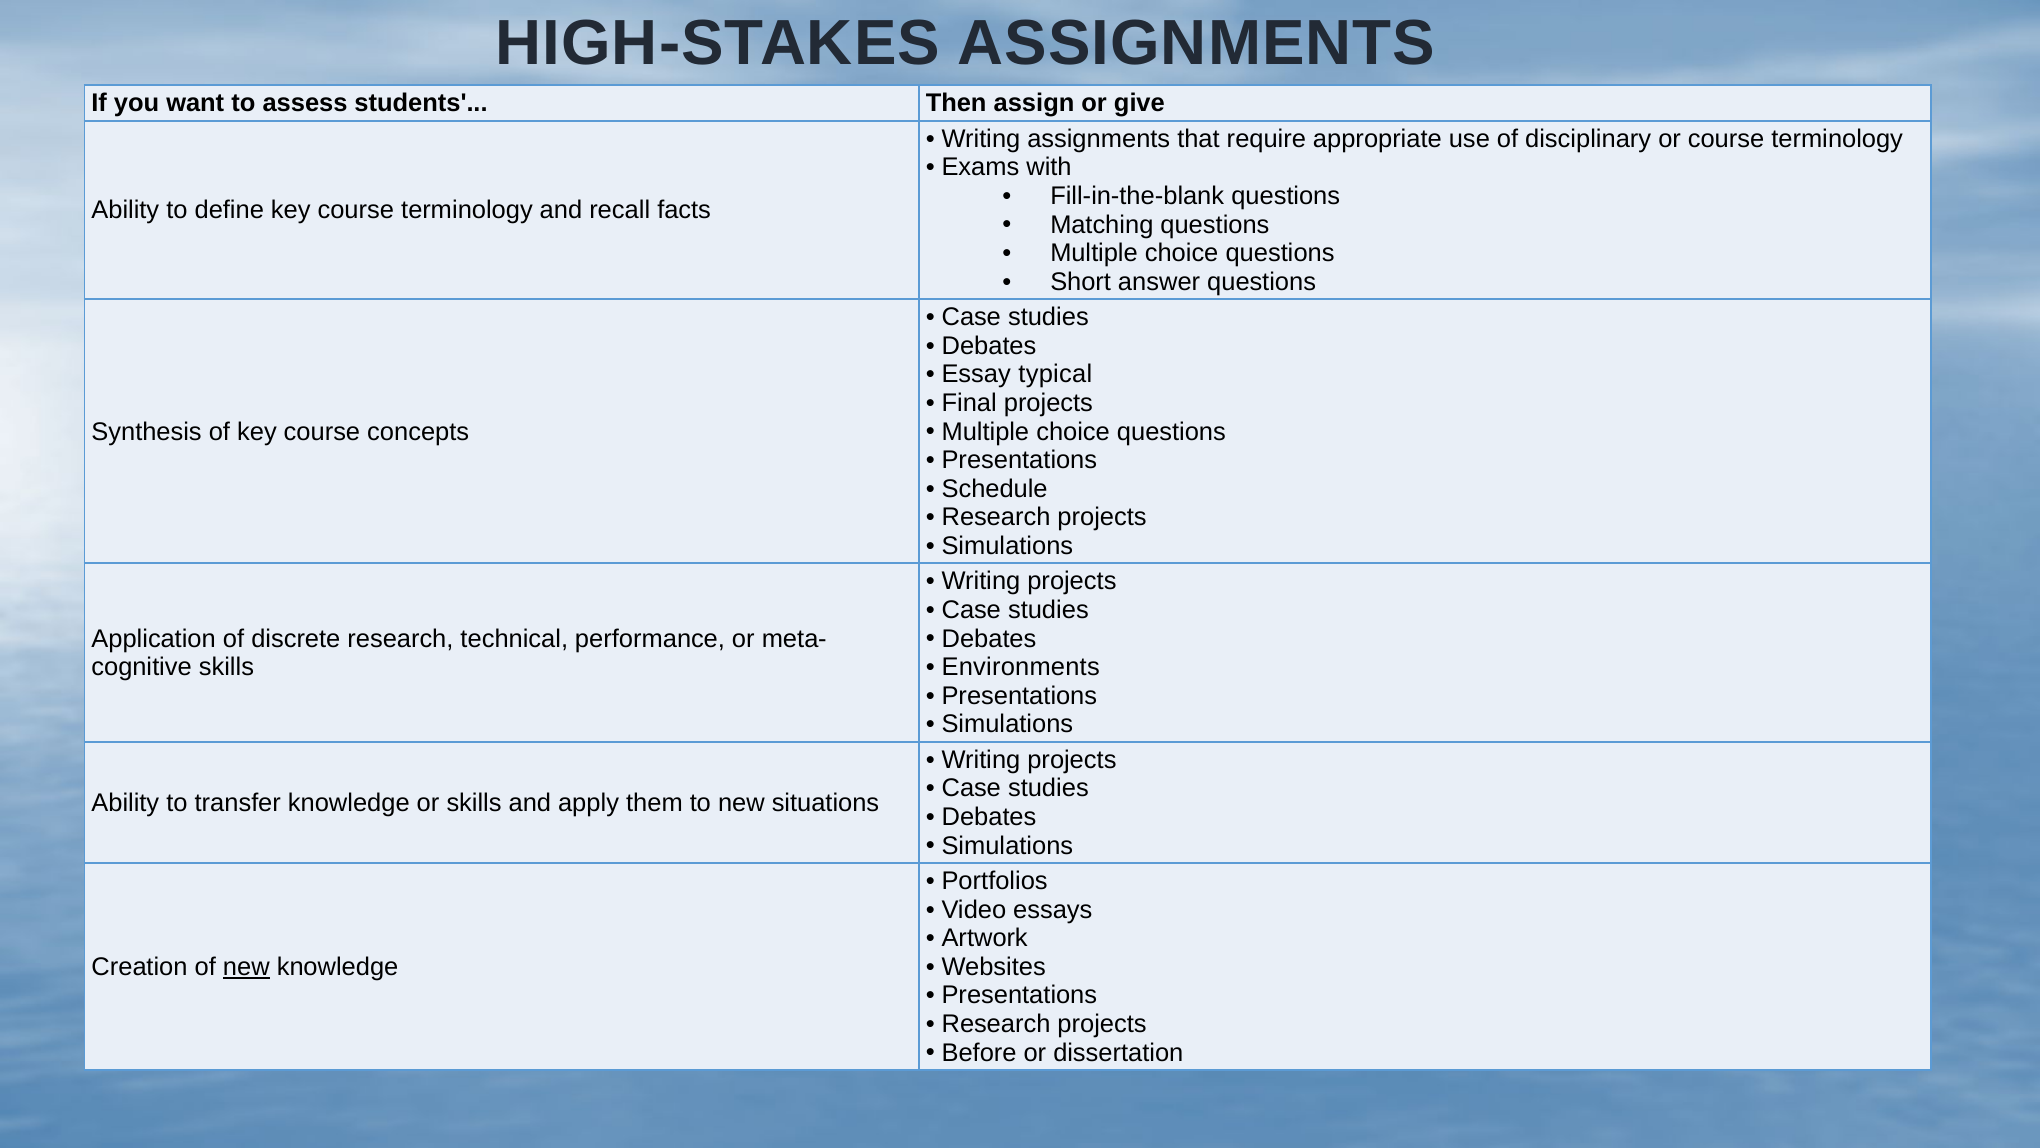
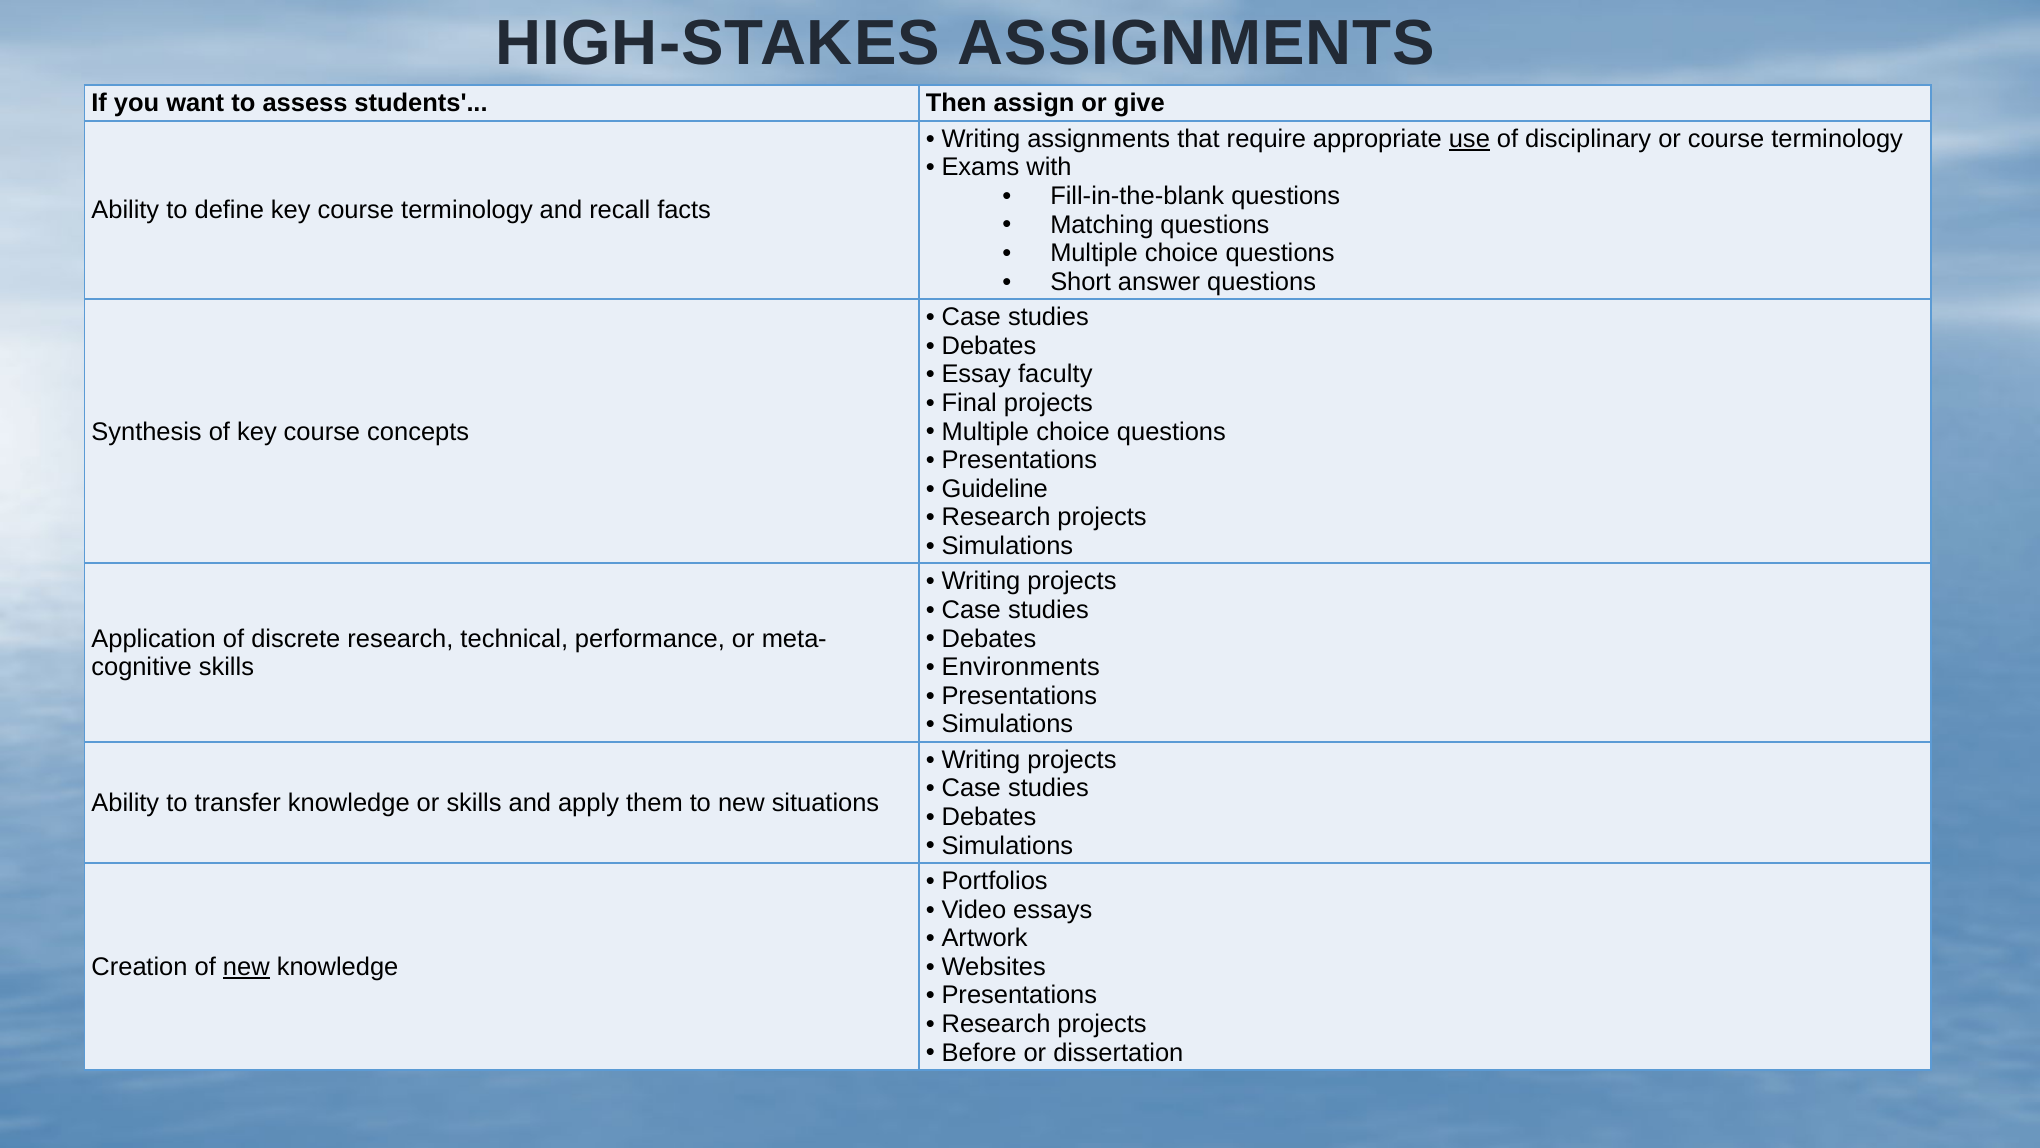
use underline: none -> present
typical: typical -> faculty
Schedule: Schedule -> Guideline
